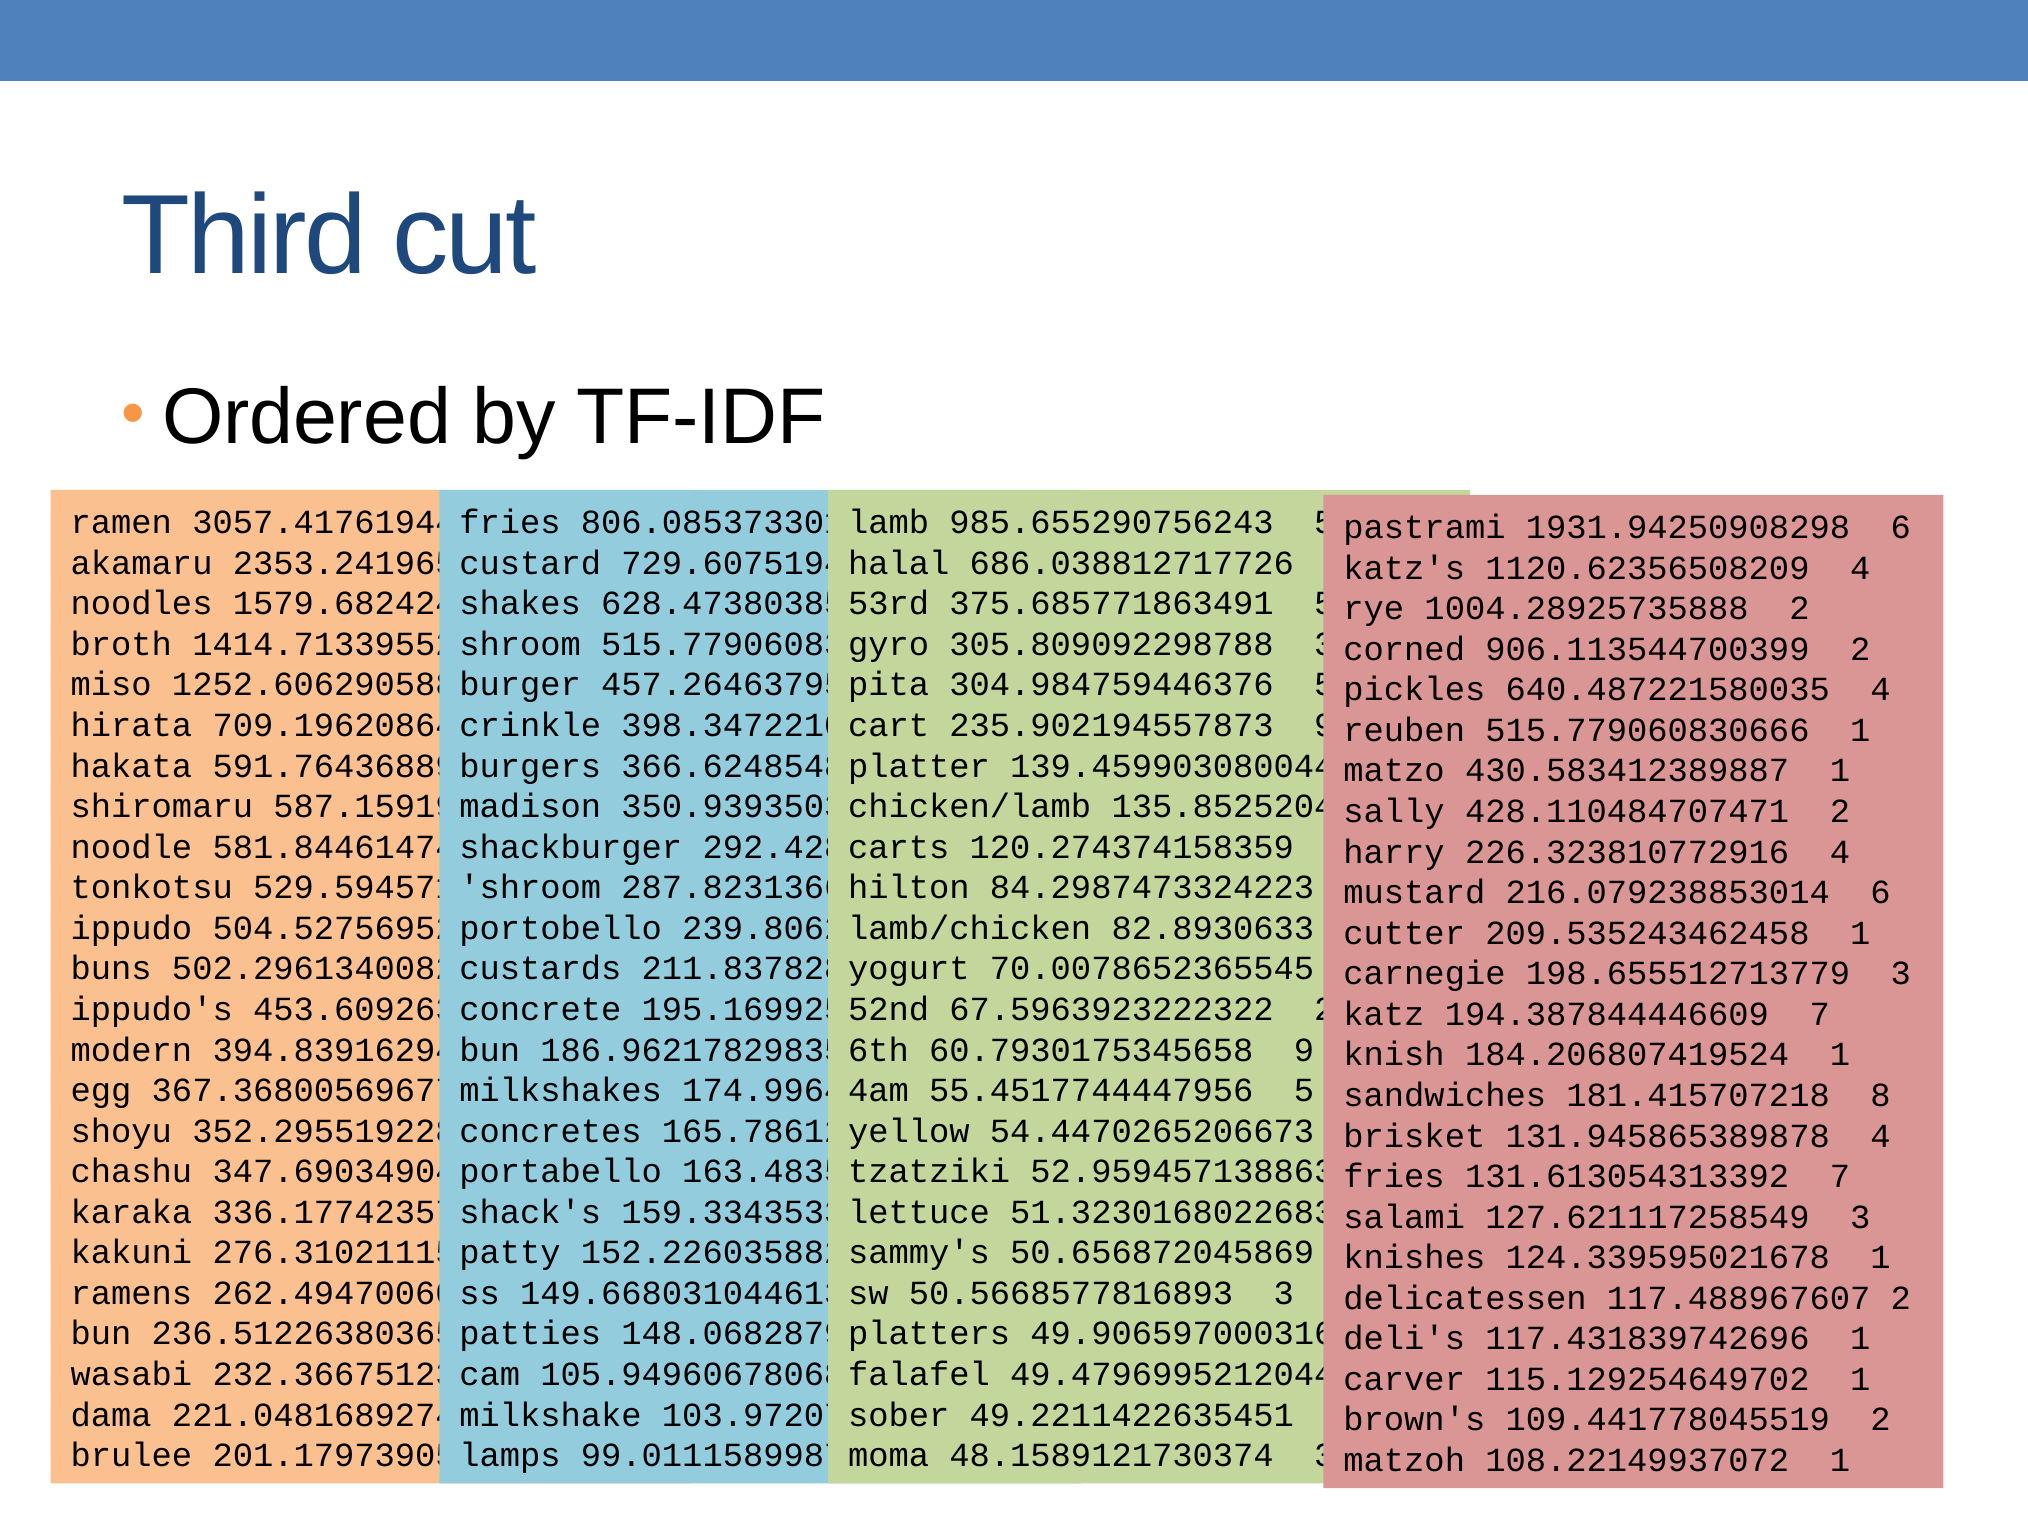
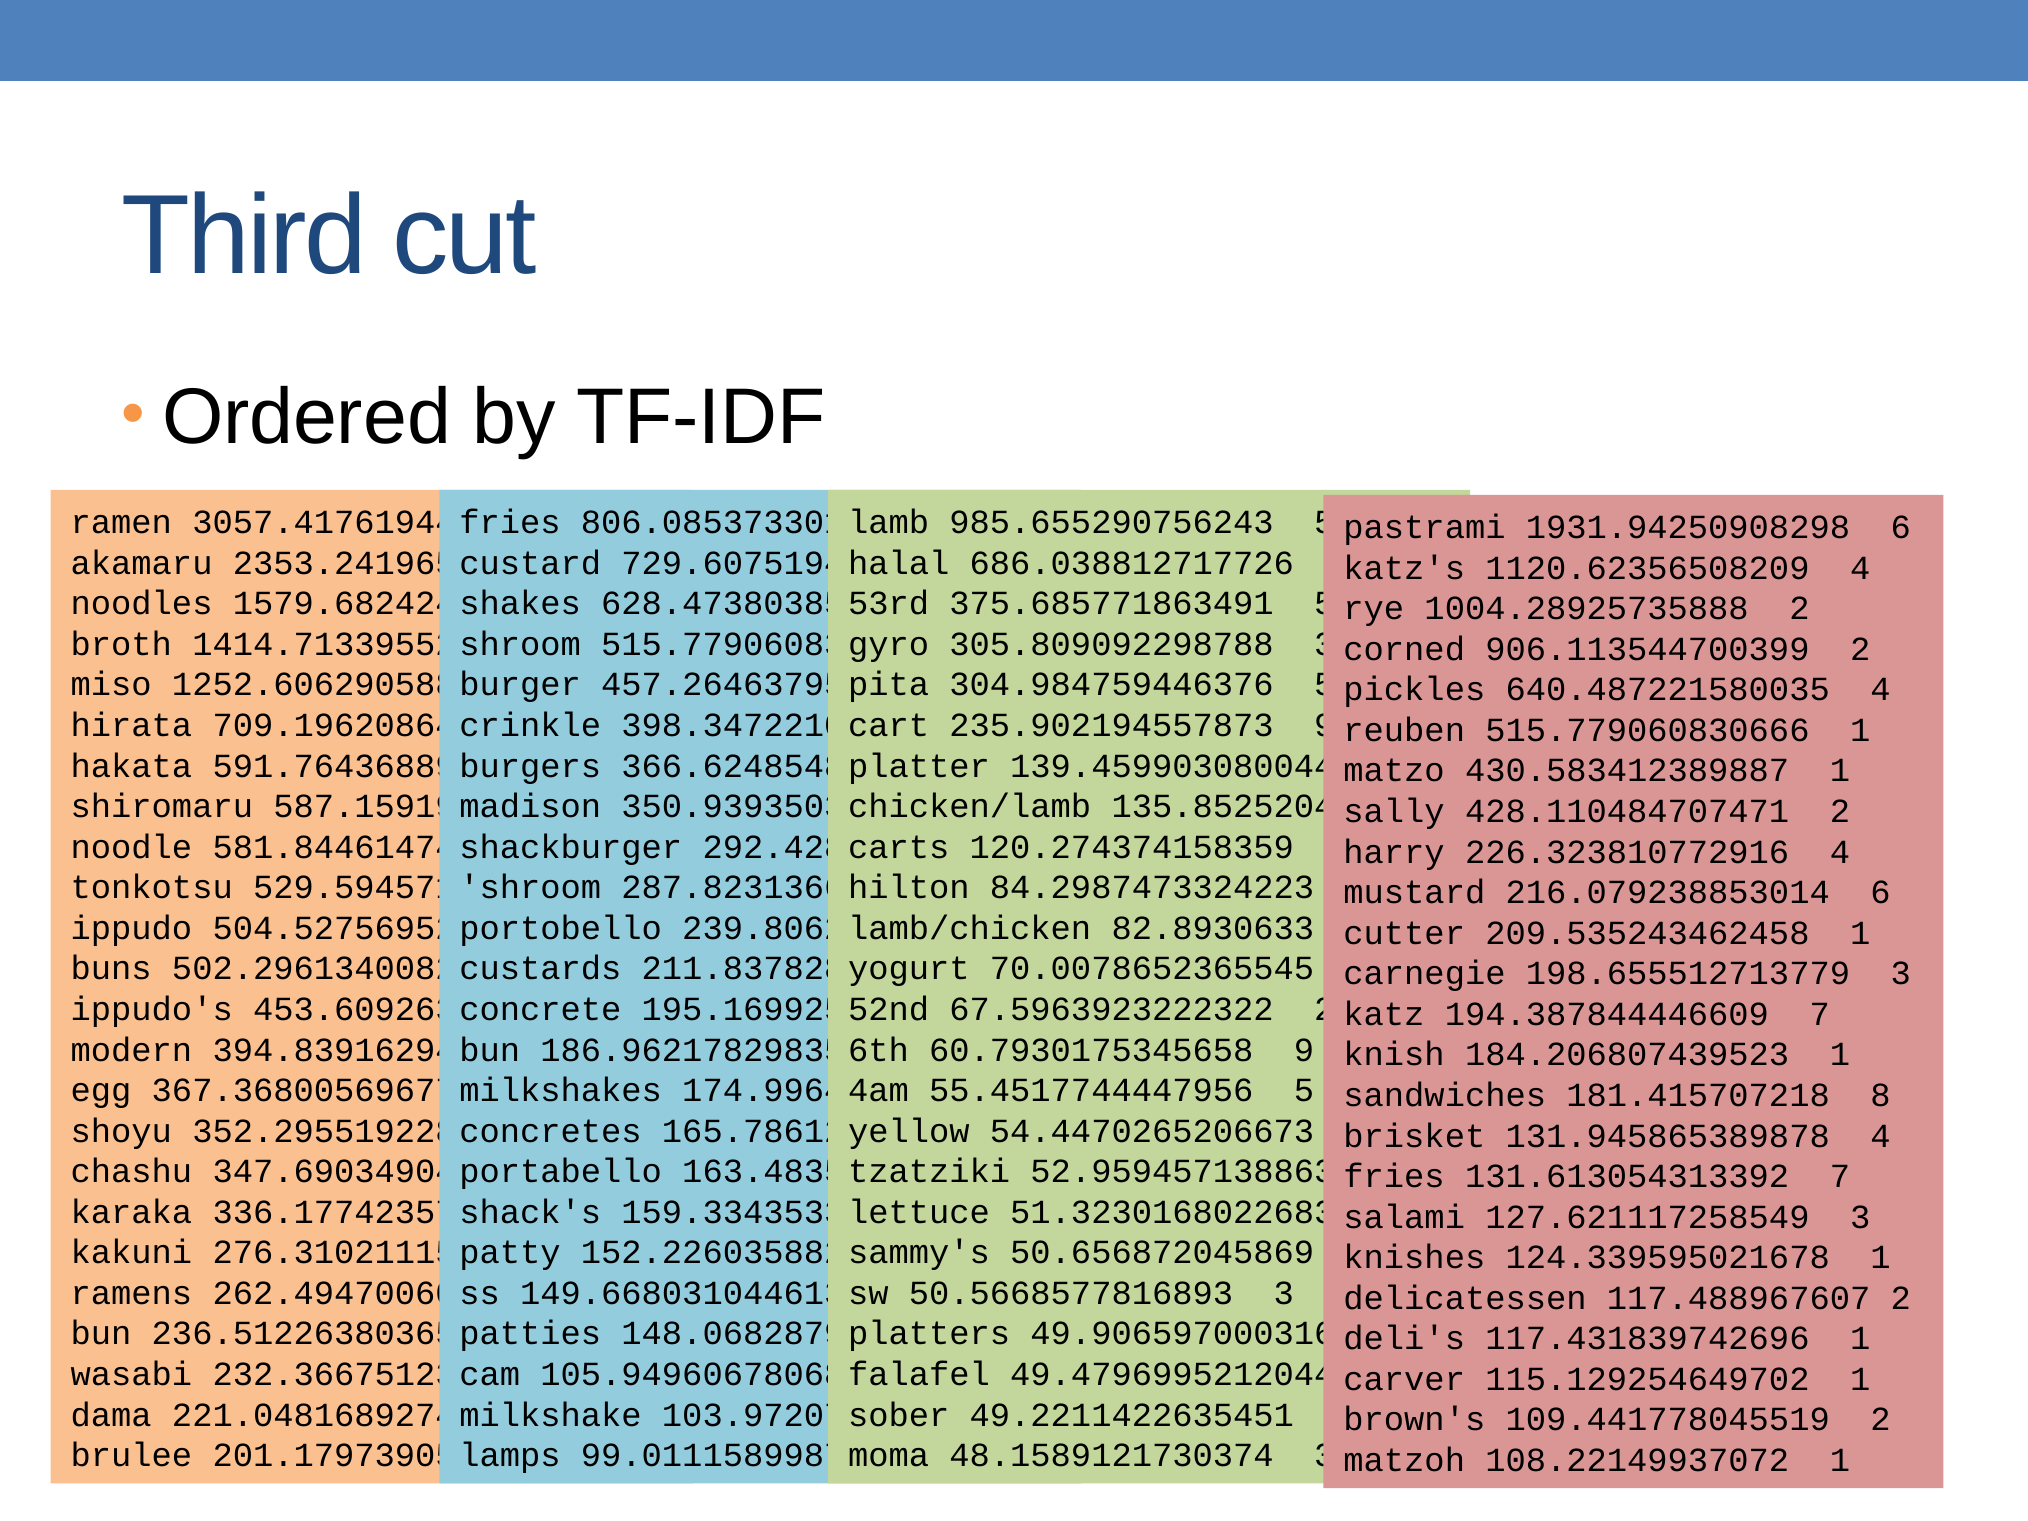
184.206807419524: 184.206807419524 -> 184.206807439523
